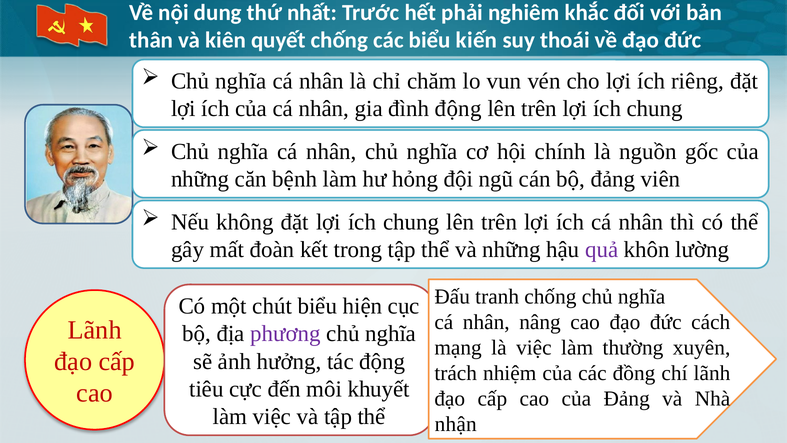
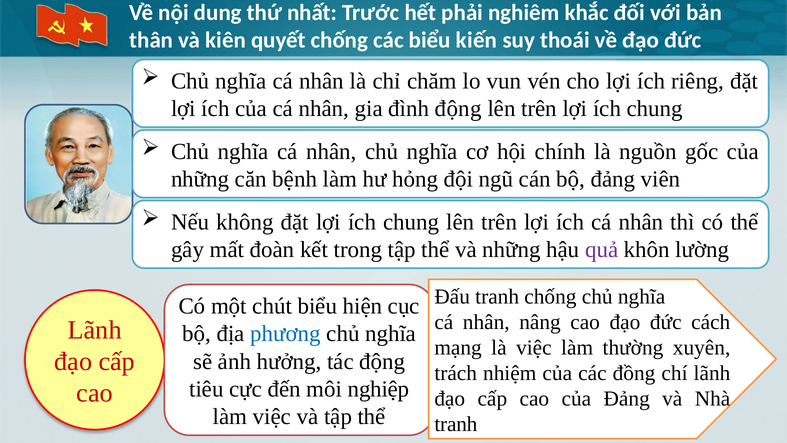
phương colour: purple -> blue
khuyết: khuyết -> nghiệp
nhận at (456, 424): nhận -> tranh
